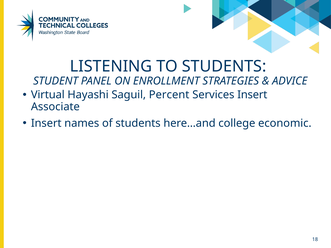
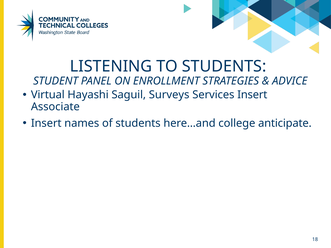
Percent: Percent -> Surveys
economic: economic -> anticipate
